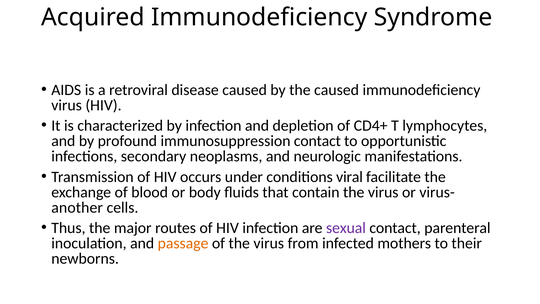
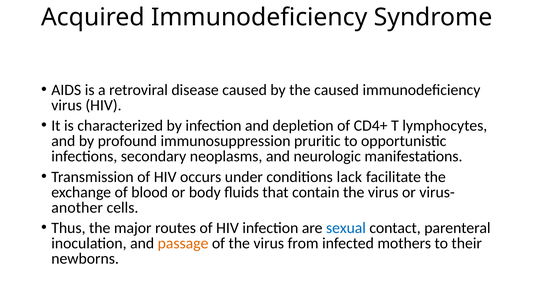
immunosuppression contact: contact -> pruritic
viral: viral -> lack
sexual colour: purple -> blue
